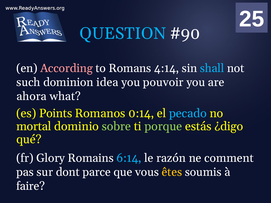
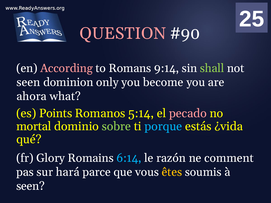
QUESTION colour: light blue -> pink
4:14: 4:14 -> 9:14
shall colour: light blue -> light green
such at (28, 82): such -> seen
idea: idea -> only
pouvoir: pouvoir -> become
0:14: 0:14 -> 5:14
pecado colour: light blue -> pink
porque colour: light green -> light blue
¿digo: ¿digo -> ¿vida
dont: dont -> hará
faire at (30, 186): faire -> seen
